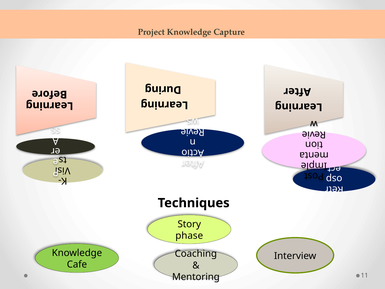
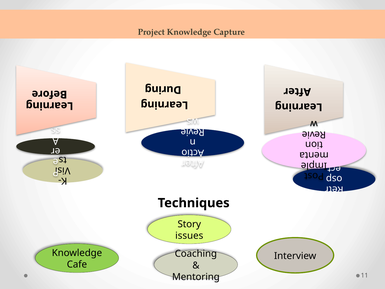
phase: phase -> issues
